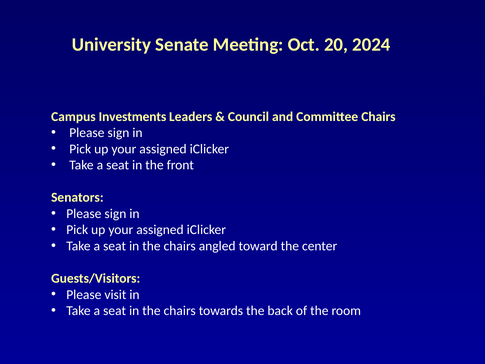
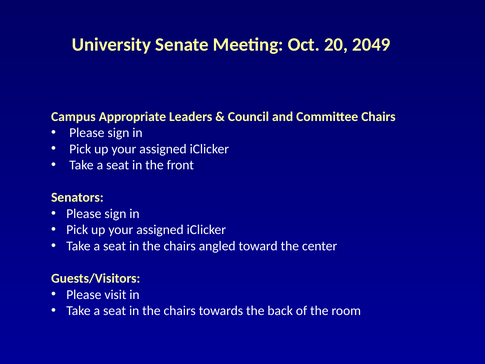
2024: 2024 -> 2049
Investments: Investments -> Appropriate
